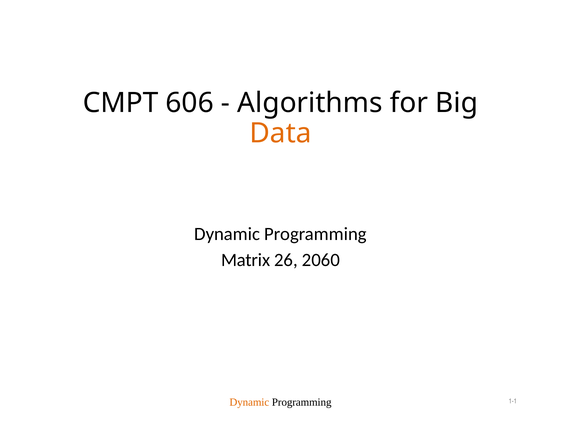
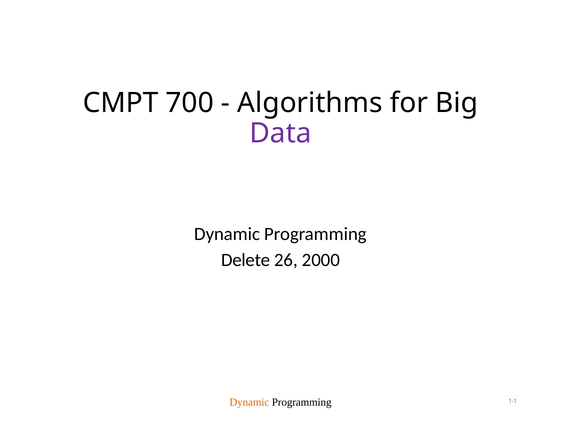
606: 606 -> 700
Data colour: orange -> purple
Matrix: Matrix -> Delete
2060: 2060 -> 2000
